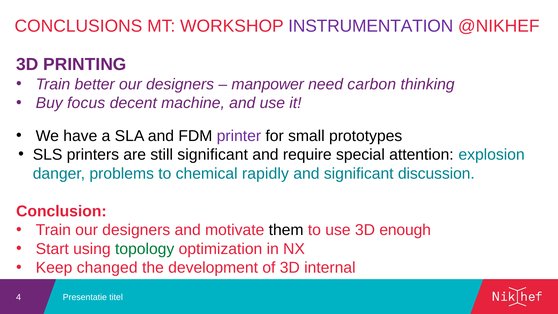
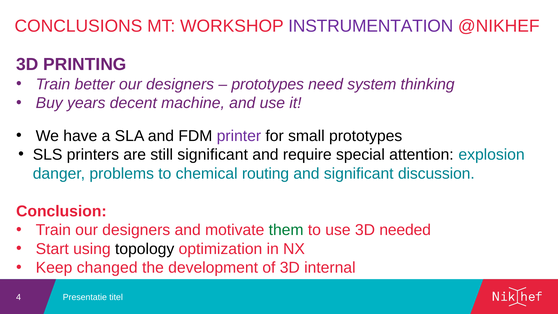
manpower at (268, 84): manpower -> prototypes
carbon: carbon -> system
focus: focus -> years
rapidly: rapidly -> routing
them colour: black -> green
enough: enough -> needed
topology colour: green -> black
